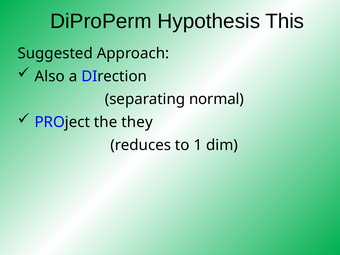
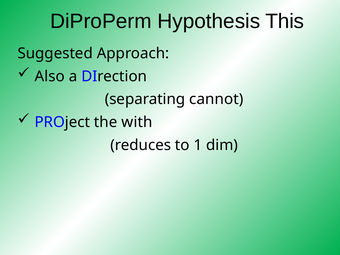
normal: normal -> cannot
they: they -> with
